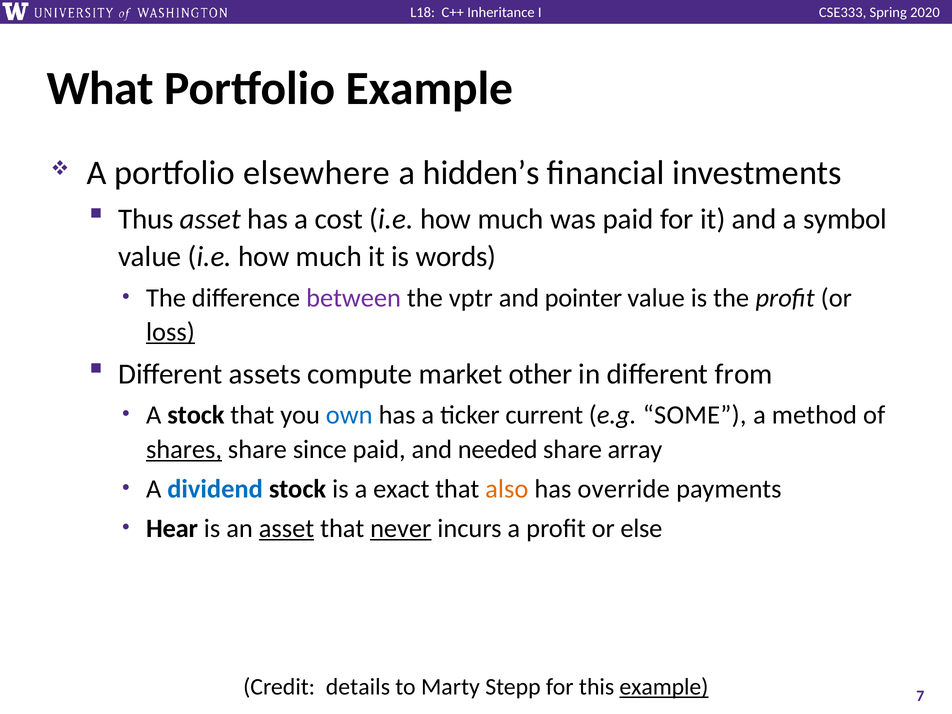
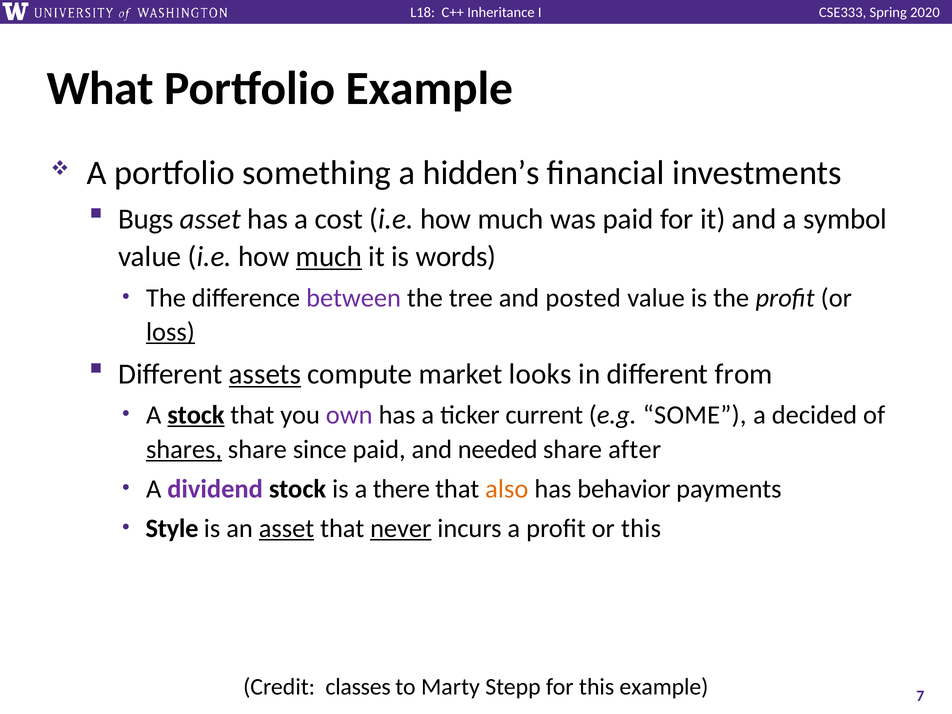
elsewhere: elsewhere -> something
Thus: Thus -> Bugs
much at (329, 257) underline: none -> present
vptr: vptr -> tree
pointer: pointer -> posted
assets underline: none -> present
other: other -> looks
stock at (196, 415) underline: none -> present
own colour: blue -> purple
method: method -> decided
array: array -> after
dividend colour: blue -> purple
exact: exact -> there
override: override -> behavior
Hear: Hear -> Style
or else: else -> this
details: details -> classes
example at (664, 687) underline: present -> none
